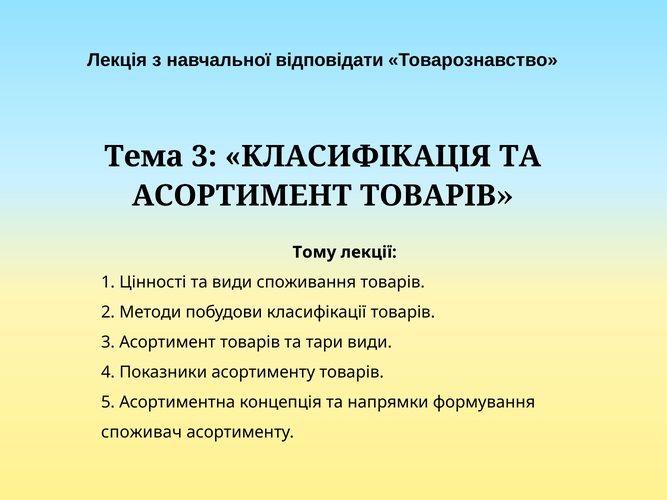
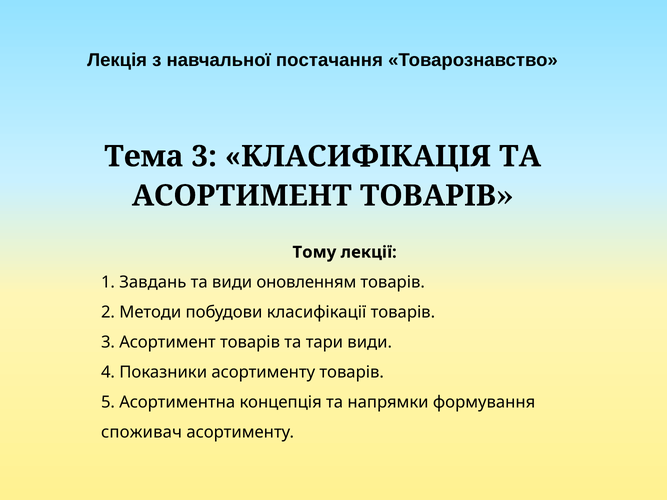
відповідати: відповідати -> постачання
Цінності: Цінності -> Завдань
споживання: споживання -> оновленням
